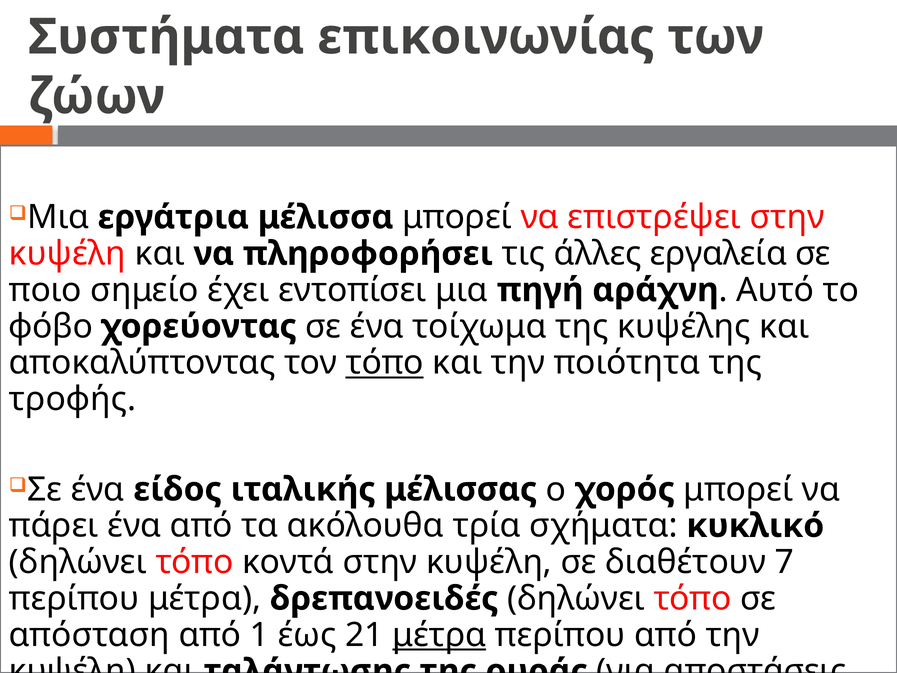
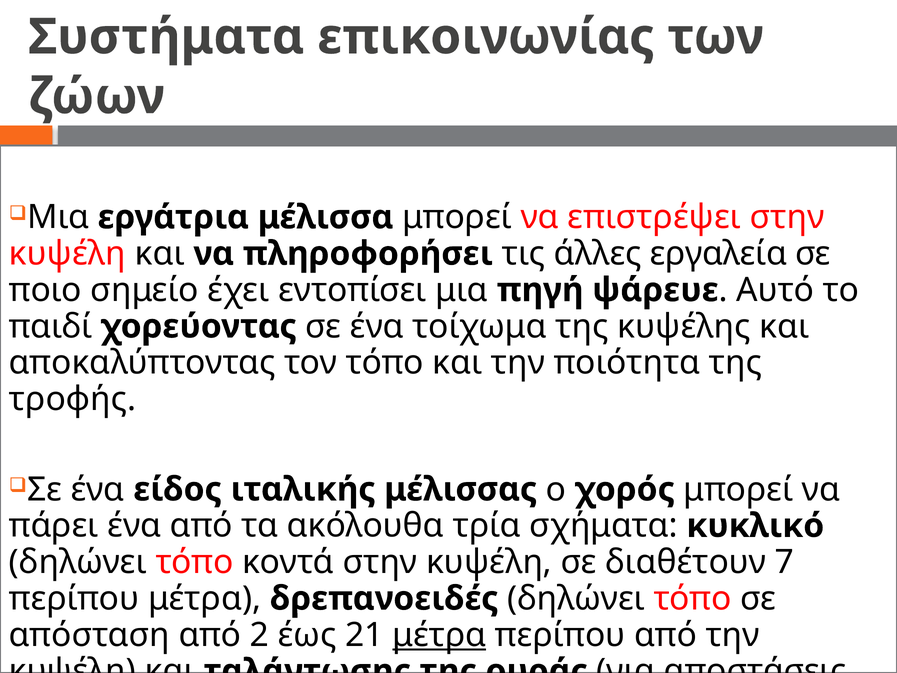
αράχνη: αράχνη -> ψάρευε
φόβο: φόβο -> παιδί
τόπο at (385, 363) underline: present -> none
1: 1 -> 2
